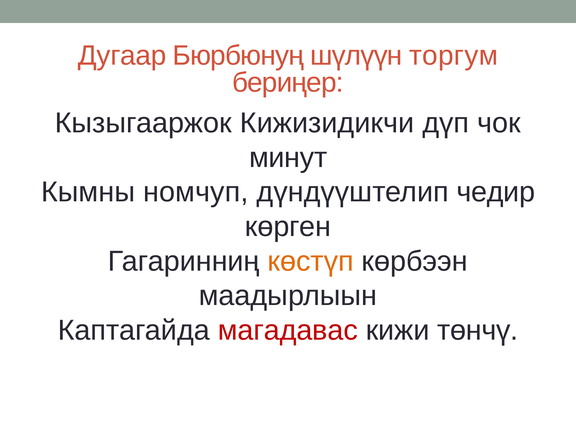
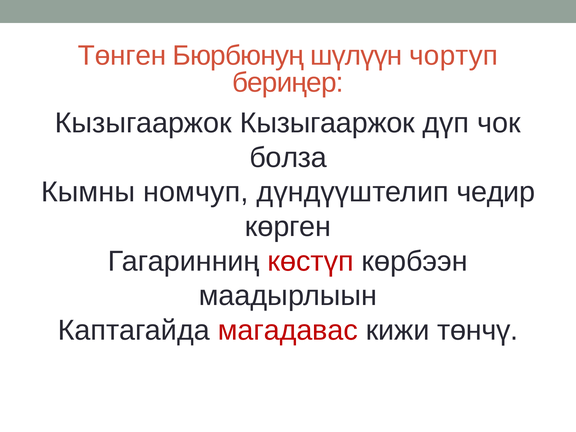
Дугаар: Дугаар -> Төнген
торгум: торгум -> чортуп
Кызыгааржок Кижизидикчи: Кижизидикчи -> Кызыгааржок
минут: минут -> болза
көстүп colour: orange -> red
